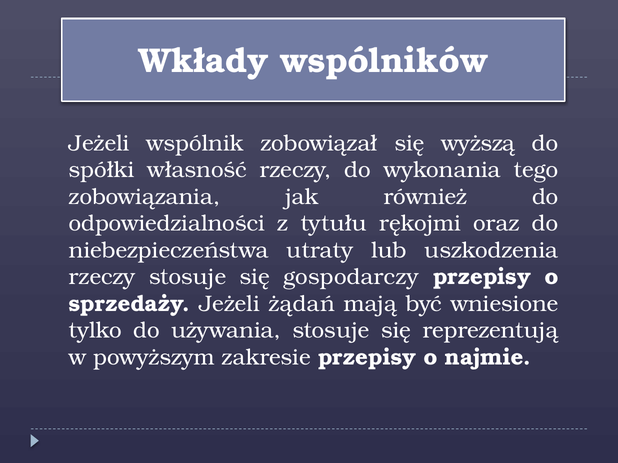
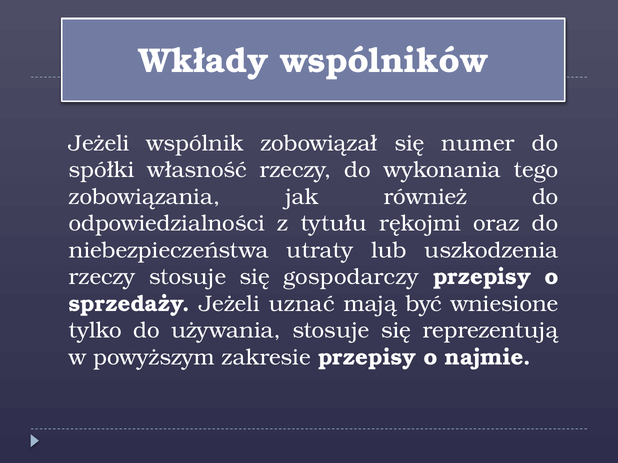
wyższą: wyższą -> numer
żądań: żądań -> uznać
